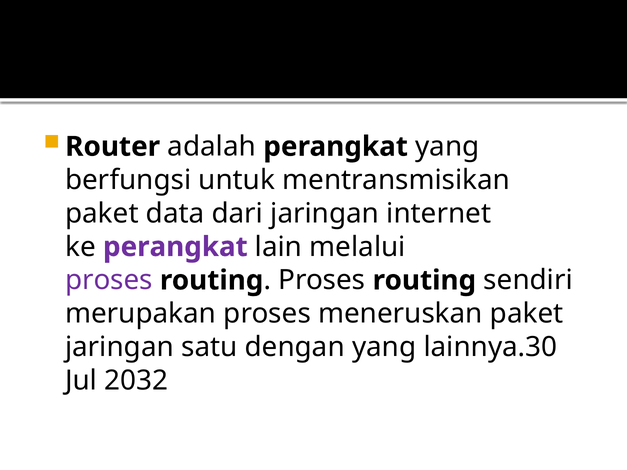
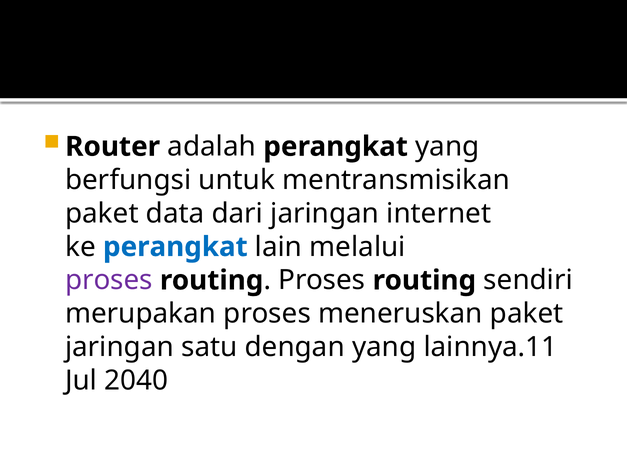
perangkat at (175, 247) colour: purple -> blue
lainnya.30: lainnya.30 -> lainnya.11
2032: 2032 -> 2040
